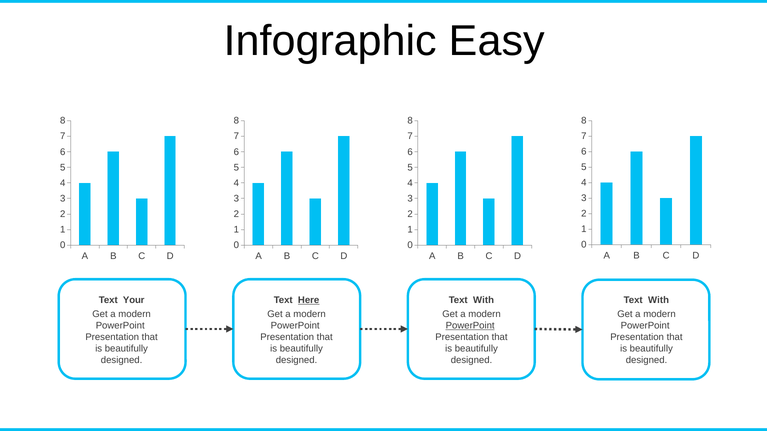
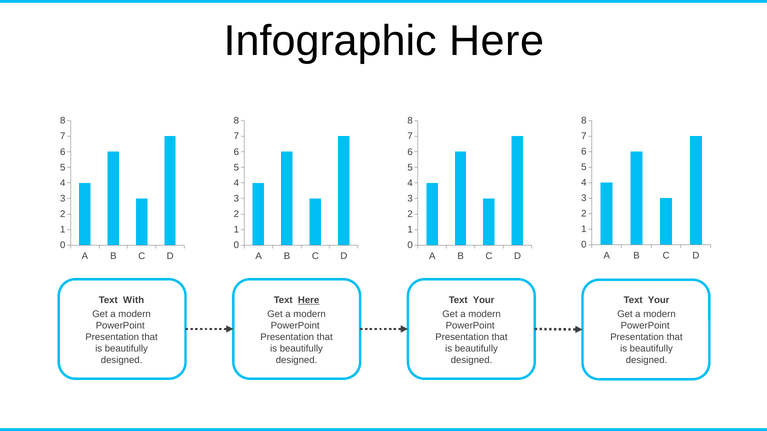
Infographic Easy: Easy -> Here
Your: Your -> With
With at (484, 300): With -> Your
With at (659, 300): With -> Your
PowerPoint at (470, 326) underline: present -> none
